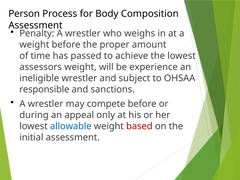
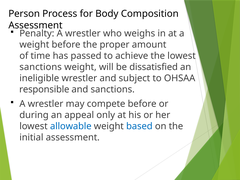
assessors at (41, 67): assessors -> sanctions
experience: experience -> dissatisfied
based colour: red -> blue
